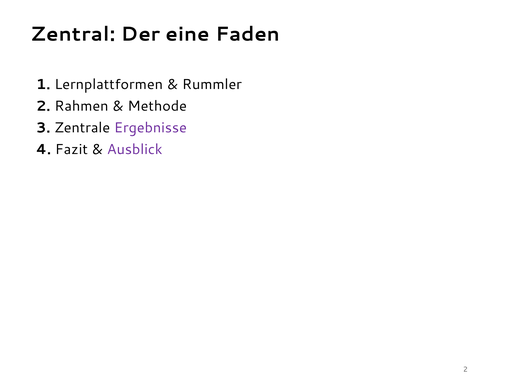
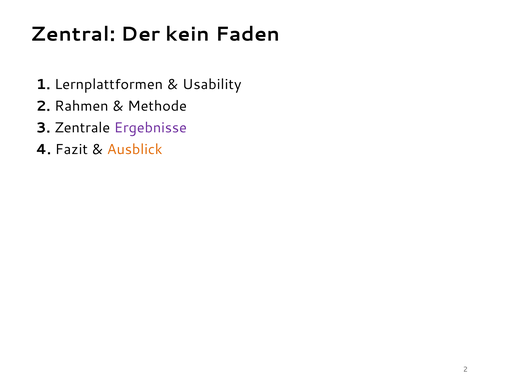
eine: eine -> kein
Rummler: Rummler -> Usability
Ausblick colour: purple -> orange
